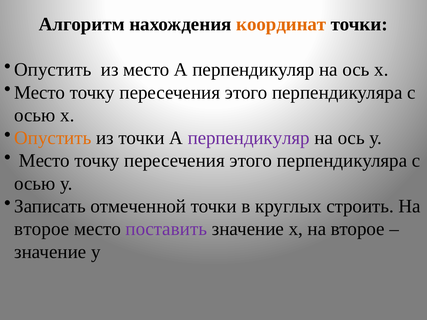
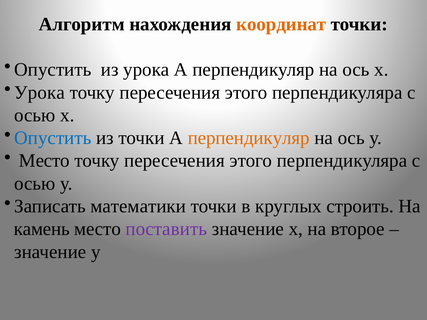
из место: место -> урока
Место at (40, 93): Место -> Урока
Опустить at (53, 138) colour: orange -> blue
перпендикуляр at (249, 138) colour: purple -> orange
отмеченной: отмеченной -> математики
второе at (42, 229): второе -> камень
